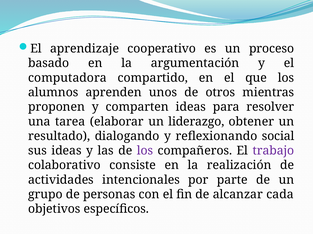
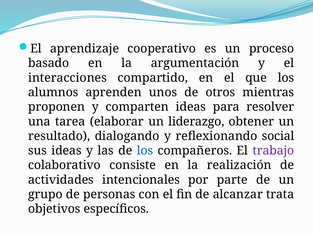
computadora: computadora -> interacciones
los at (145, 151) colour: purple -> blue
cada: cada -> trata
